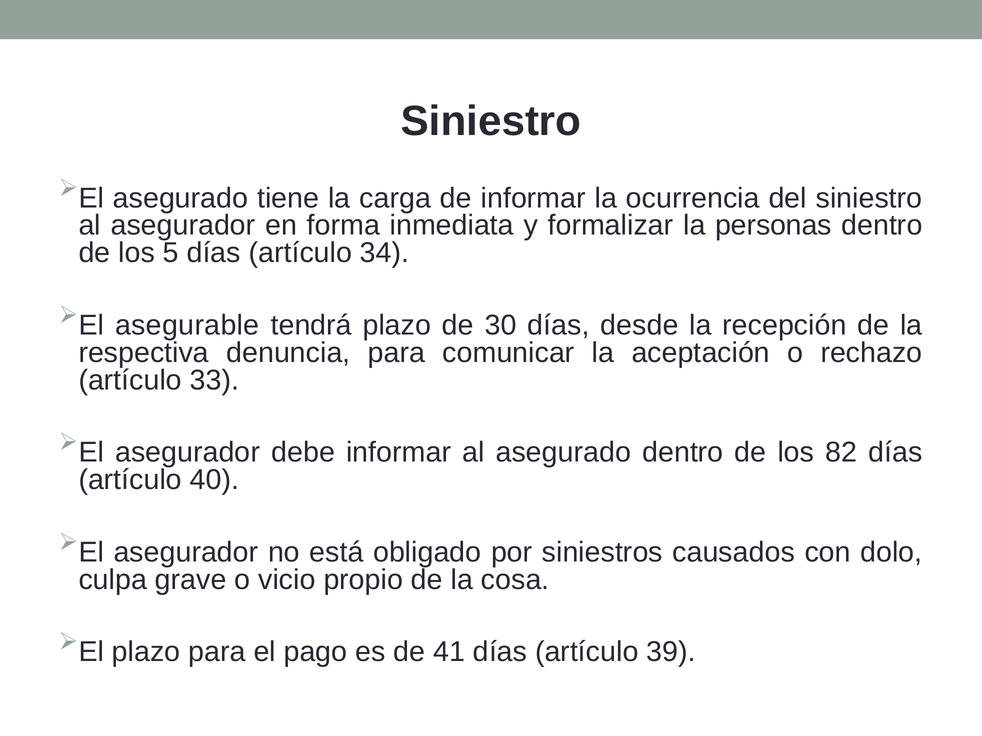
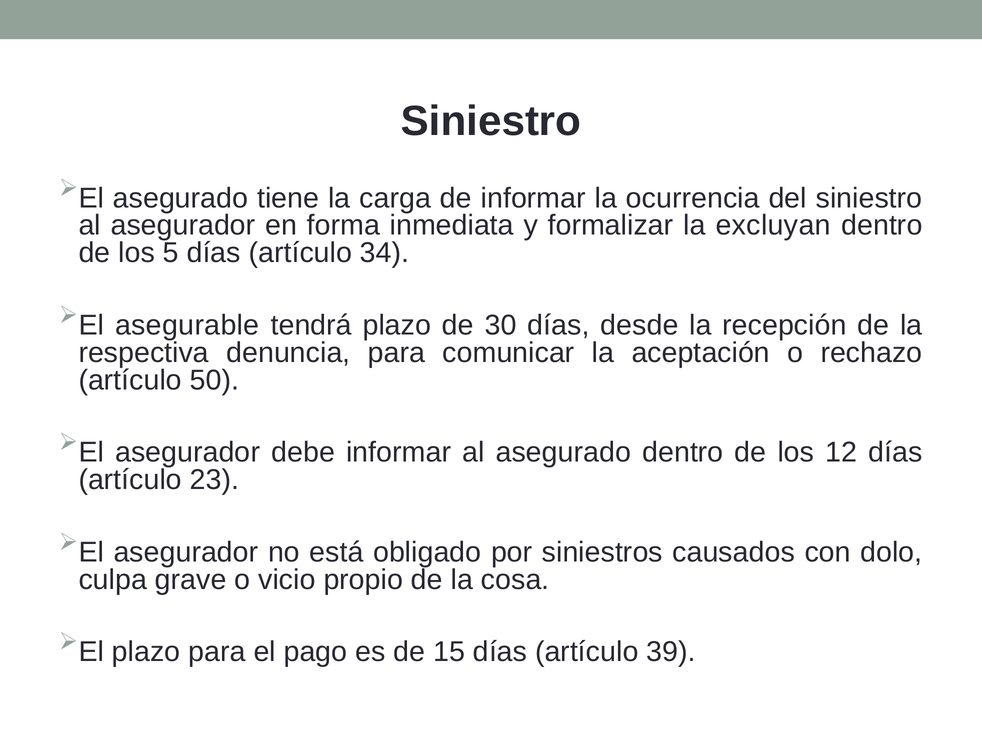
personas: personas -> excluyan
33: 33 -> 50
82: 82 -> 12
40: 40 -> 23
41: 41 -> 15
